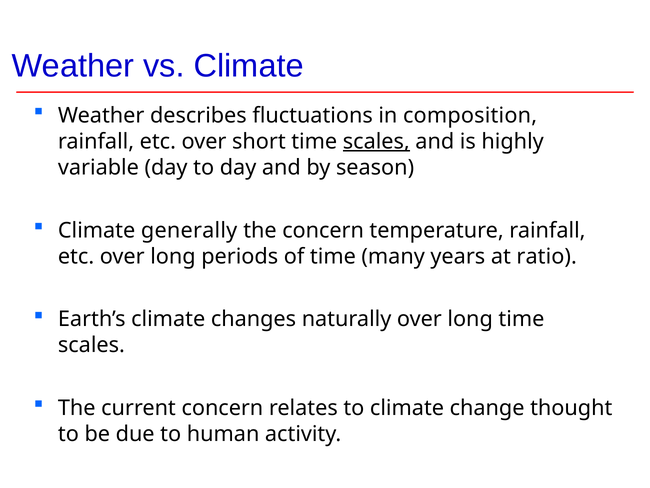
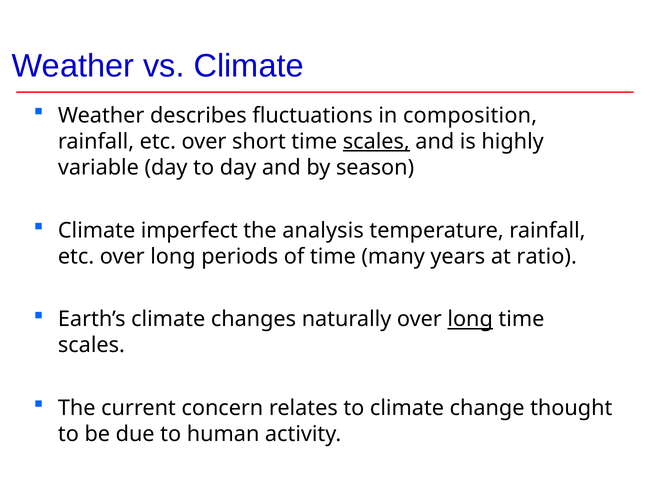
generally: generally -> imperfect
the concern: concern -> analysis
long at (470, 319) underline: none -> present
